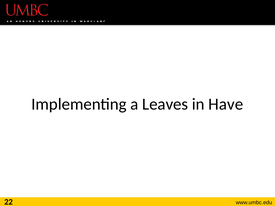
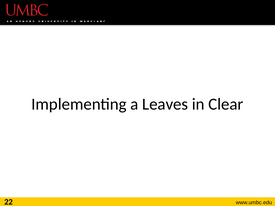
Have: Have -> Clear
